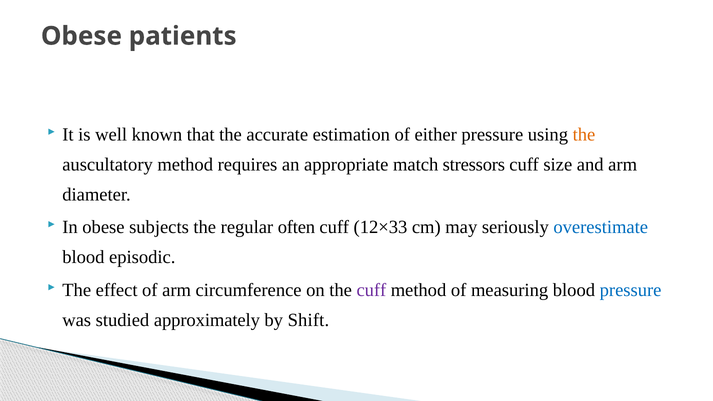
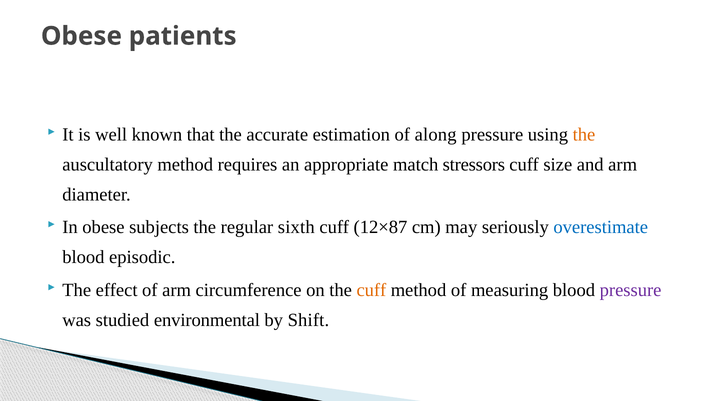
either: either -> along
often: often -> sixth
12×33: 12×33 -> 12×87
cuff at (371, 290) colour: purple -> orange
pressure at (631, 290) colour: blue -> purple
approximately: approximately -> environmental
